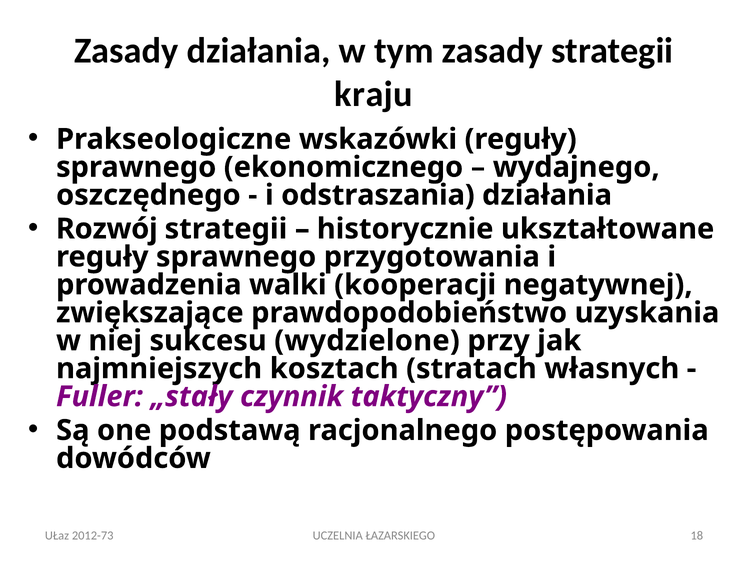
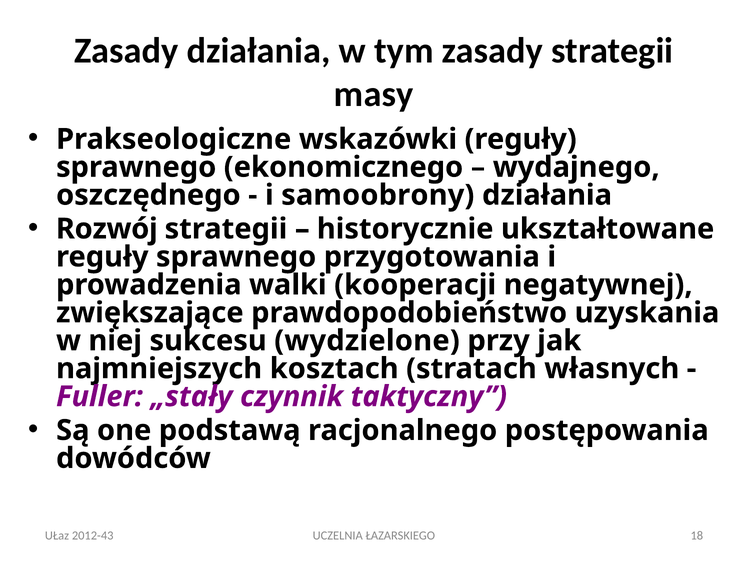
kraju: kraju -> masy
odstraszania: odstraszania -> samoobrony
2012-73: 2012-73 -> 2012-43
